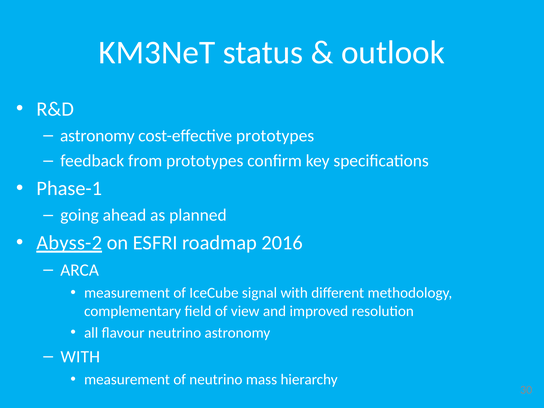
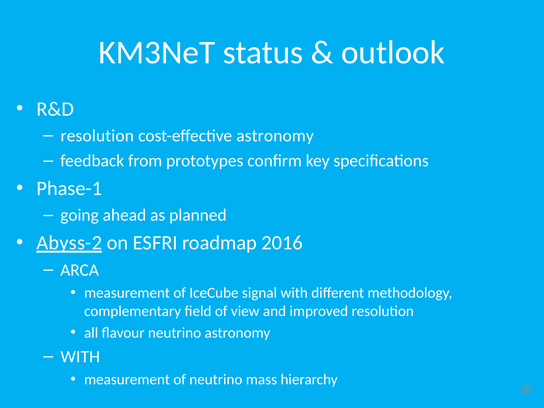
astronomy at (97, 136): astronomy -> resolution
cost-effective prototypes: prototypes -> astronomy
